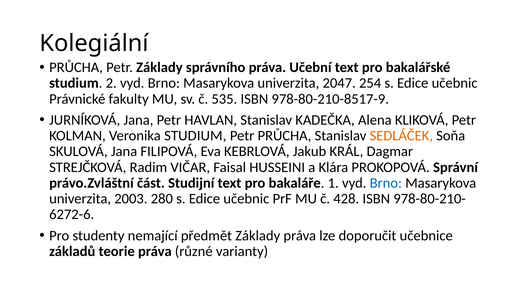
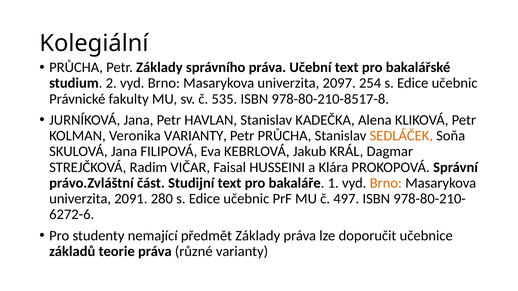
2047: 2047 -> 2097
978-80-210-8517-9: 978-80-210-8517-9 -> 978-80-210-8517-8
Veronika STUDIUM: STUDIUM -> VARIANTY
Brno at (386, 183) colour: blue -> orange
2003: 2003 -> 2091
428: 428 -> 497
